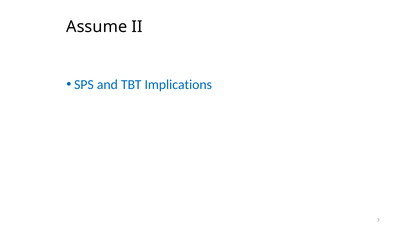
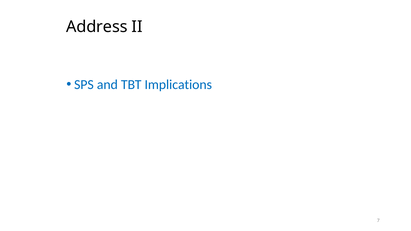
Assume: Assume -> Address
